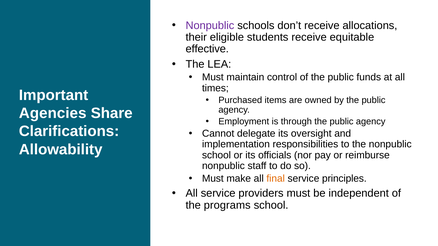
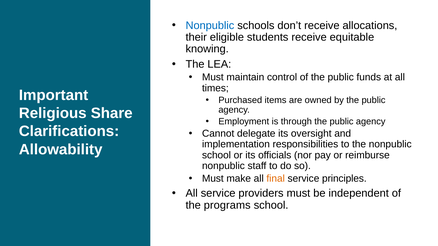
Nonpublic at (210, 25) colour: purple -> blue
effective: effective -> knowing
Agencies: Agencies -> Religious
